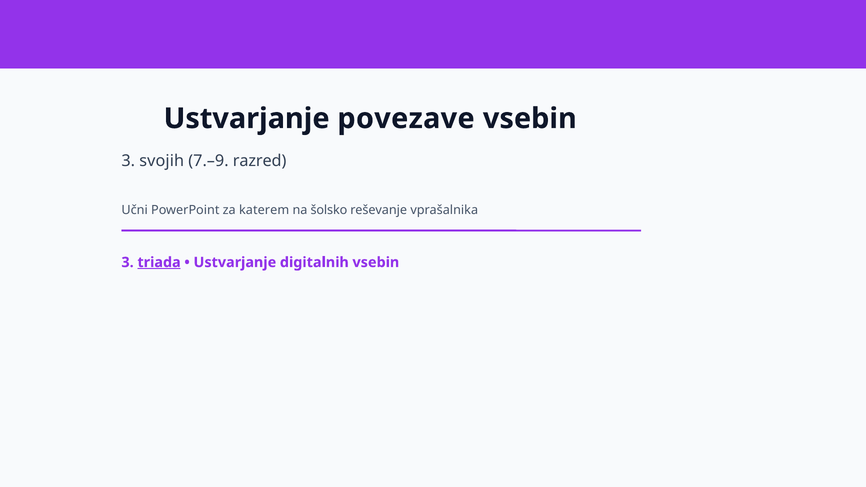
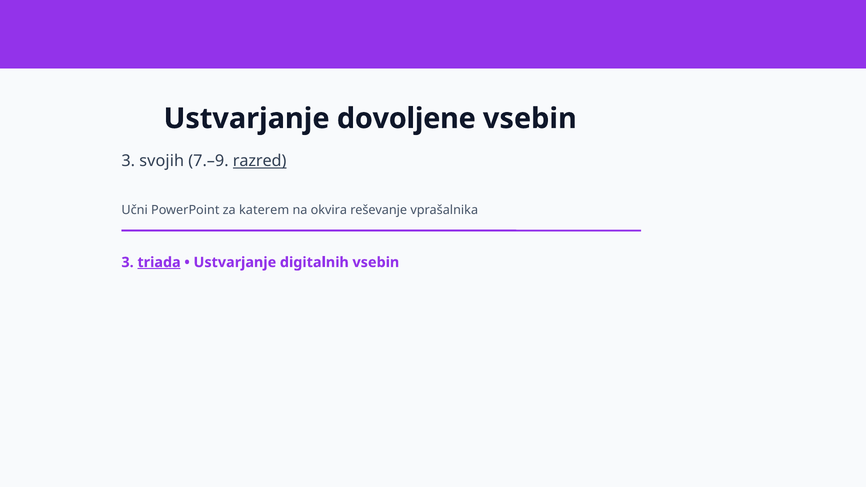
povezave: povezave -> dovoljene
razred underline: none -> present
šolsko: šolsko -> okvira
